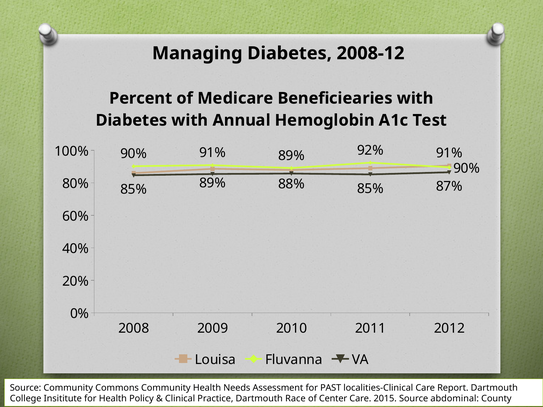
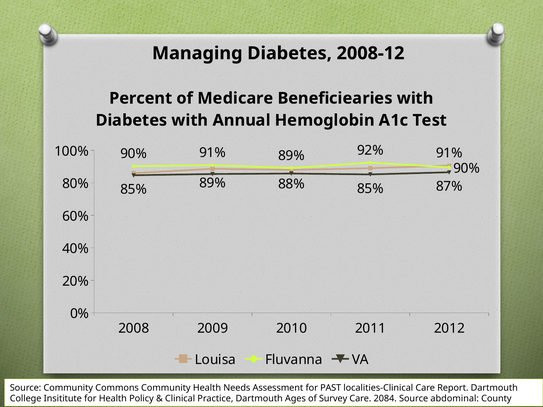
Race: Race -> Ages
Center: Center -> Survey
2015: 2015 -> 2084
